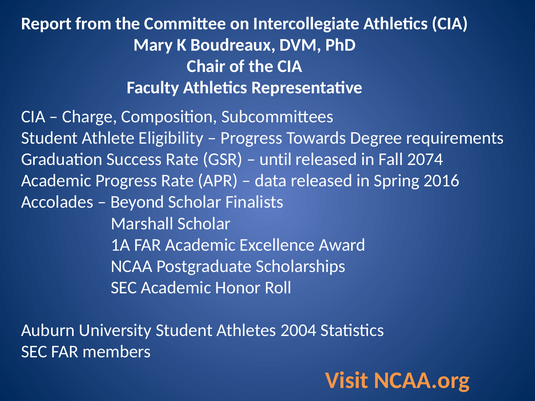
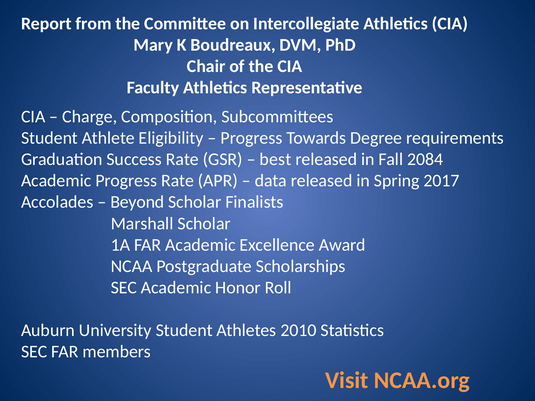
until: until -> best
2074: 2074 -> 2084
2016: 2016 -> 2017
2004: 2004 -> 2010
